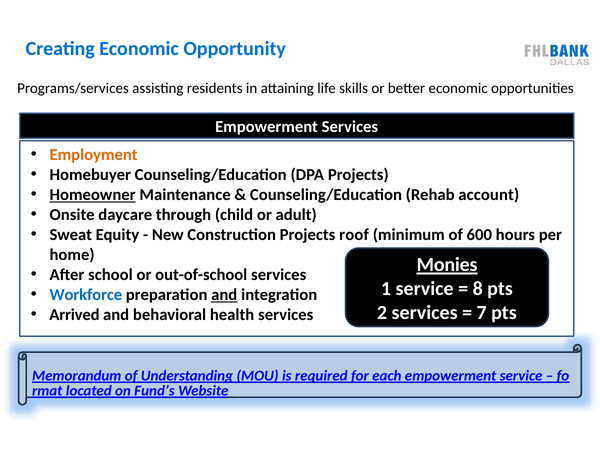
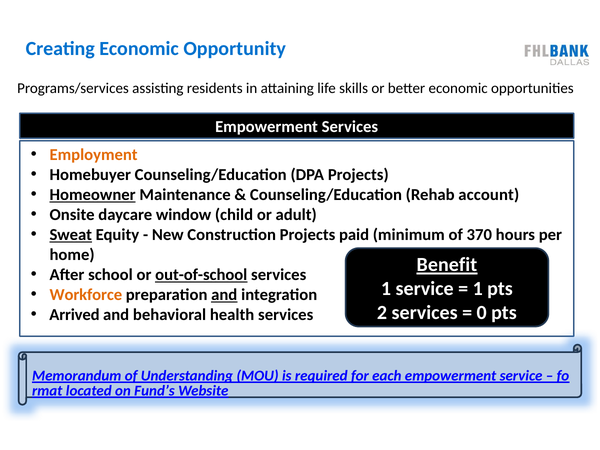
through: through -> window
Sweat underline: none -> present
roof: roof -> paid
600: 600 -> 370
Monies: Monies -> Benefit
out-of-school underline: none -> present
8 at (478, 289): 8 -> 1
Workforce colour: blue -> orange
7: 7 -> 0
